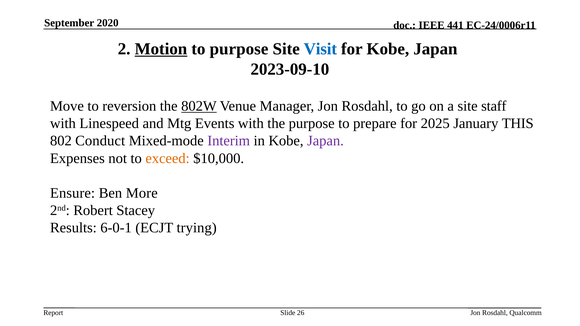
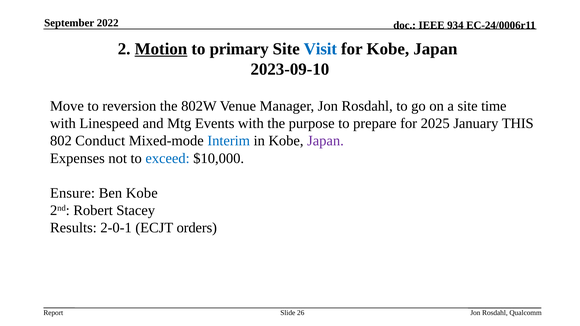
2020: 2020 -> 2022
441: 441 -> 934
to purpose: purpose -> primary
802W underline: present -> none
staff: staff -> time
Interim colour: purple -> blue
exceed colour: orange -> blue
Ben More: More -> Kobe
6-0-1: 6-0-1 -> 2-0-1
trying: trying -> orders
